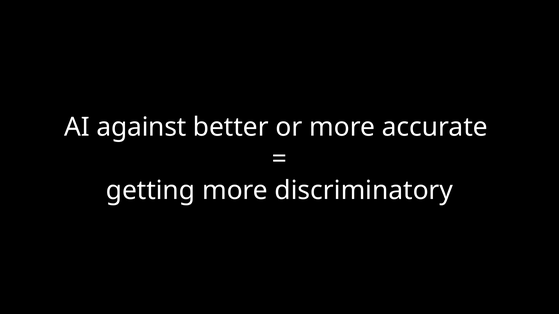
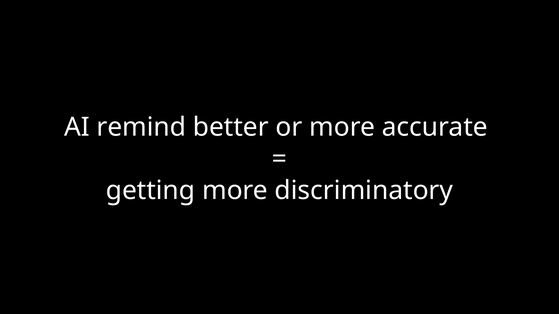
against: against -> remind
